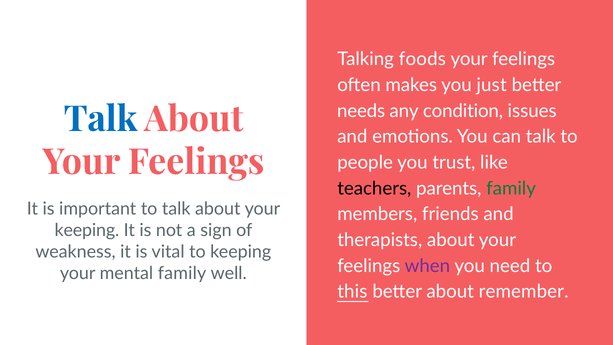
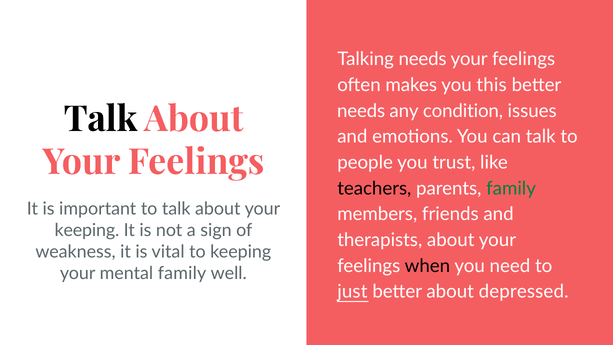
Talking foods: foods -> needs
just: just -> this
Talk at (101, 119) colour: blue -> black
when colour: purple -> black
this: this -> just
remember: remember -> depressed
